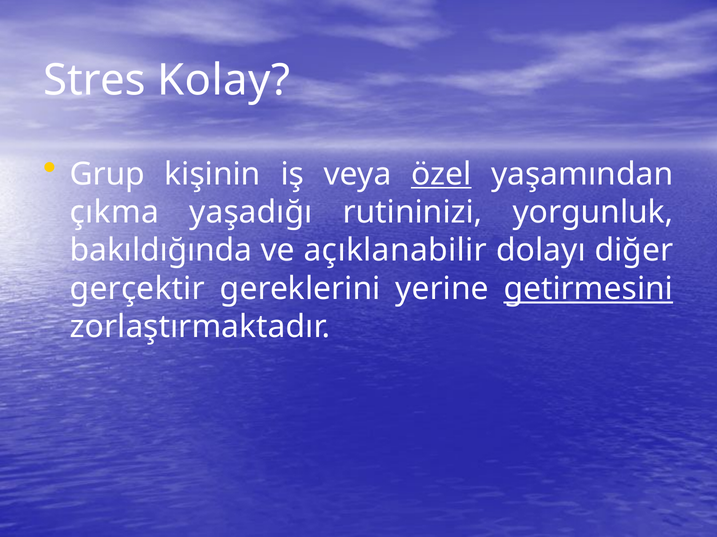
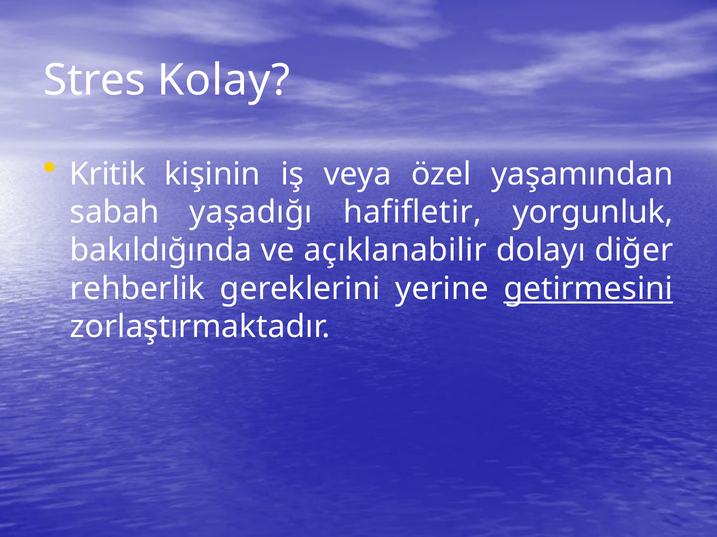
Grup: Grup -> Kritik
özel underline: present -> none
çıkma: çıkma -> sabah
rutininizi: rutininizi -> hafifletir
gerçektir: gerçektir -> rehberlik
